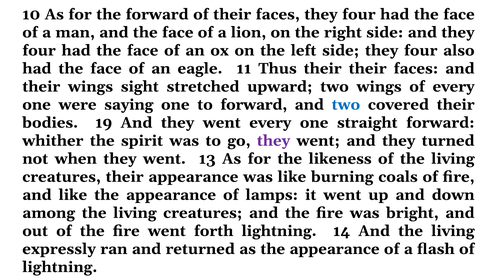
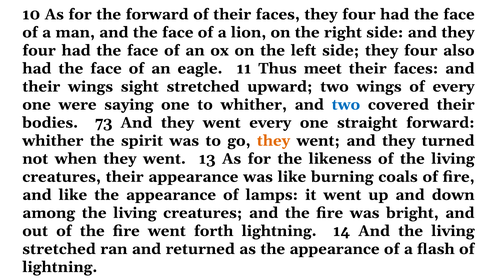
Thus their: their -> meet
to forward: forward -> whither
19: 19 -> 73
they at (273, 141) colour: purple -> orange
expressly at (59, 249): expressly -> stretched
